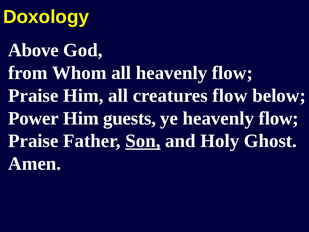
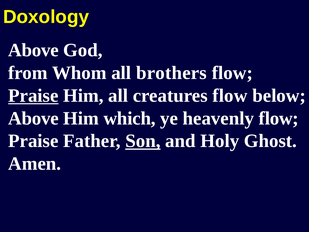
all heavenly: heavenly -> brothers
Praise at (33, 96) underline: none -> present
Power at (33, 118): Power -> Above
guests: guests -> which
